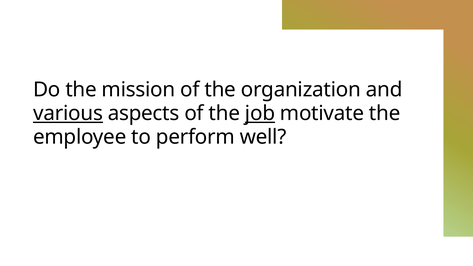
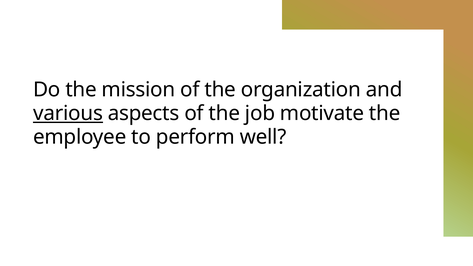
job underline: present -> none
